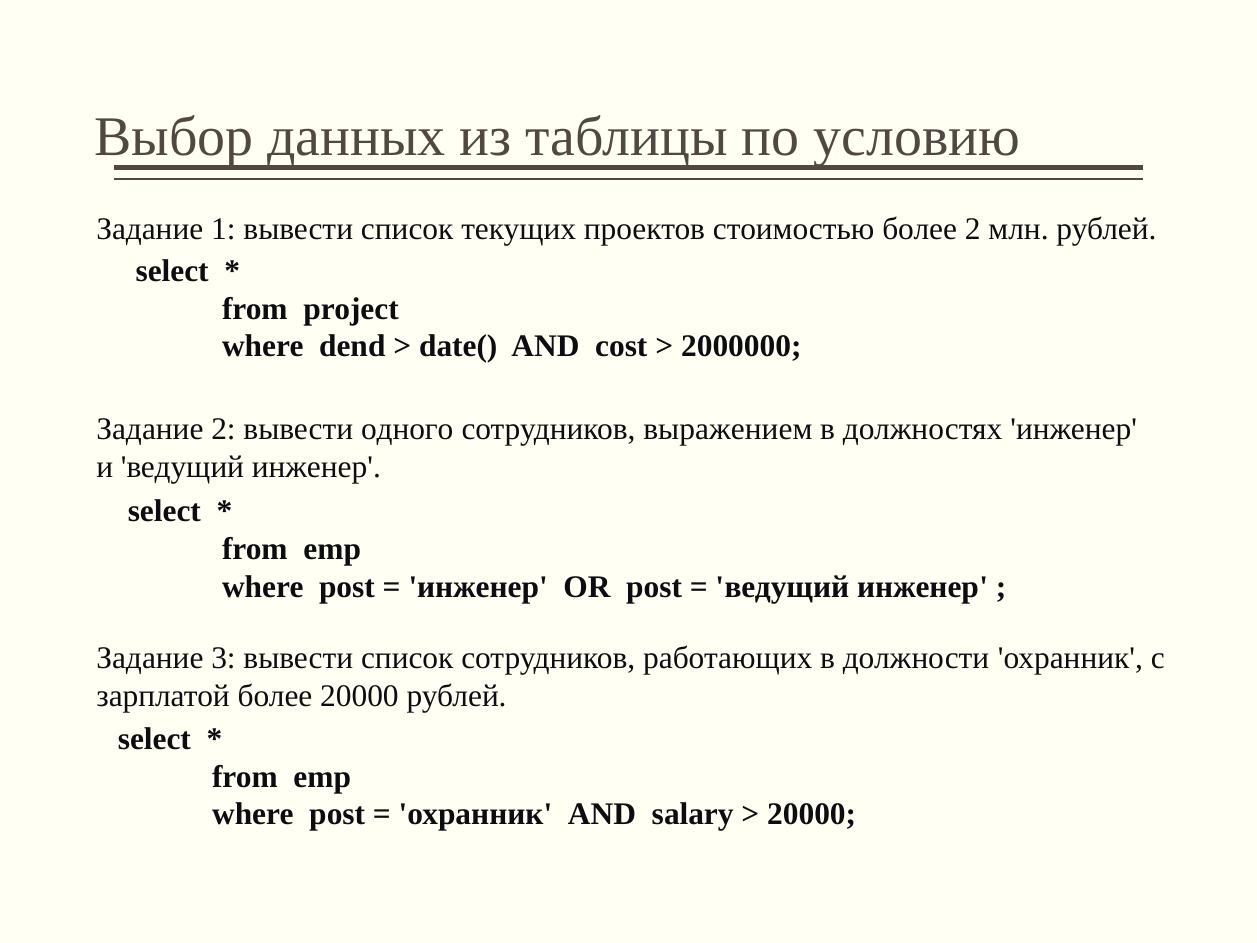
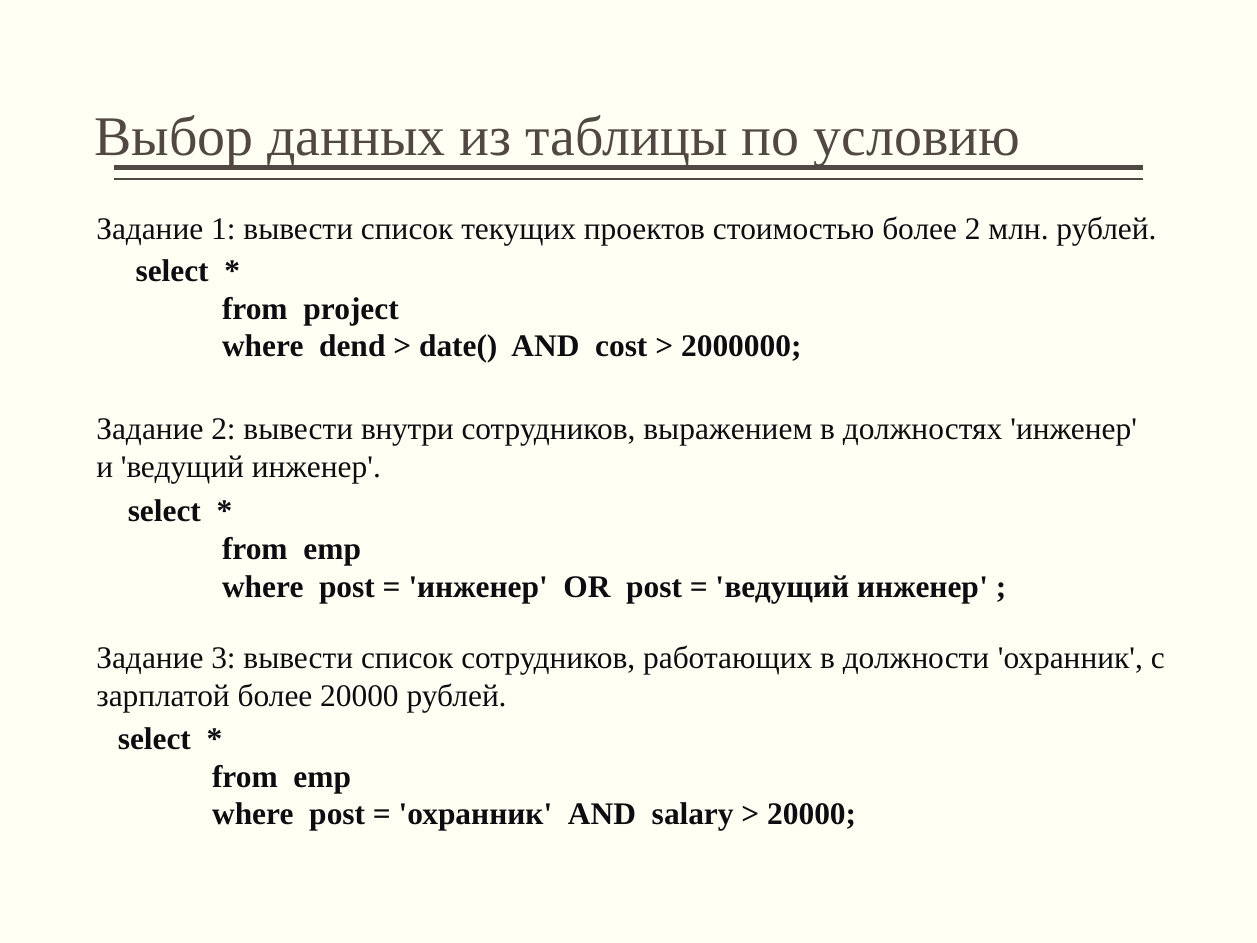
одного: одного -> внутри
